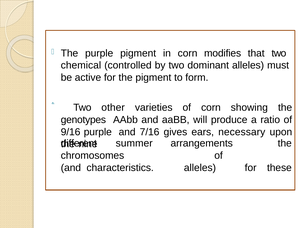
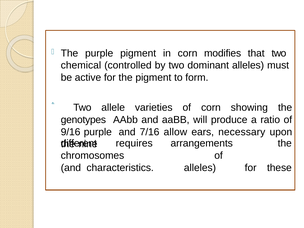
other: other -> allele
gives: gives -> allow
summer: summer -> requires
